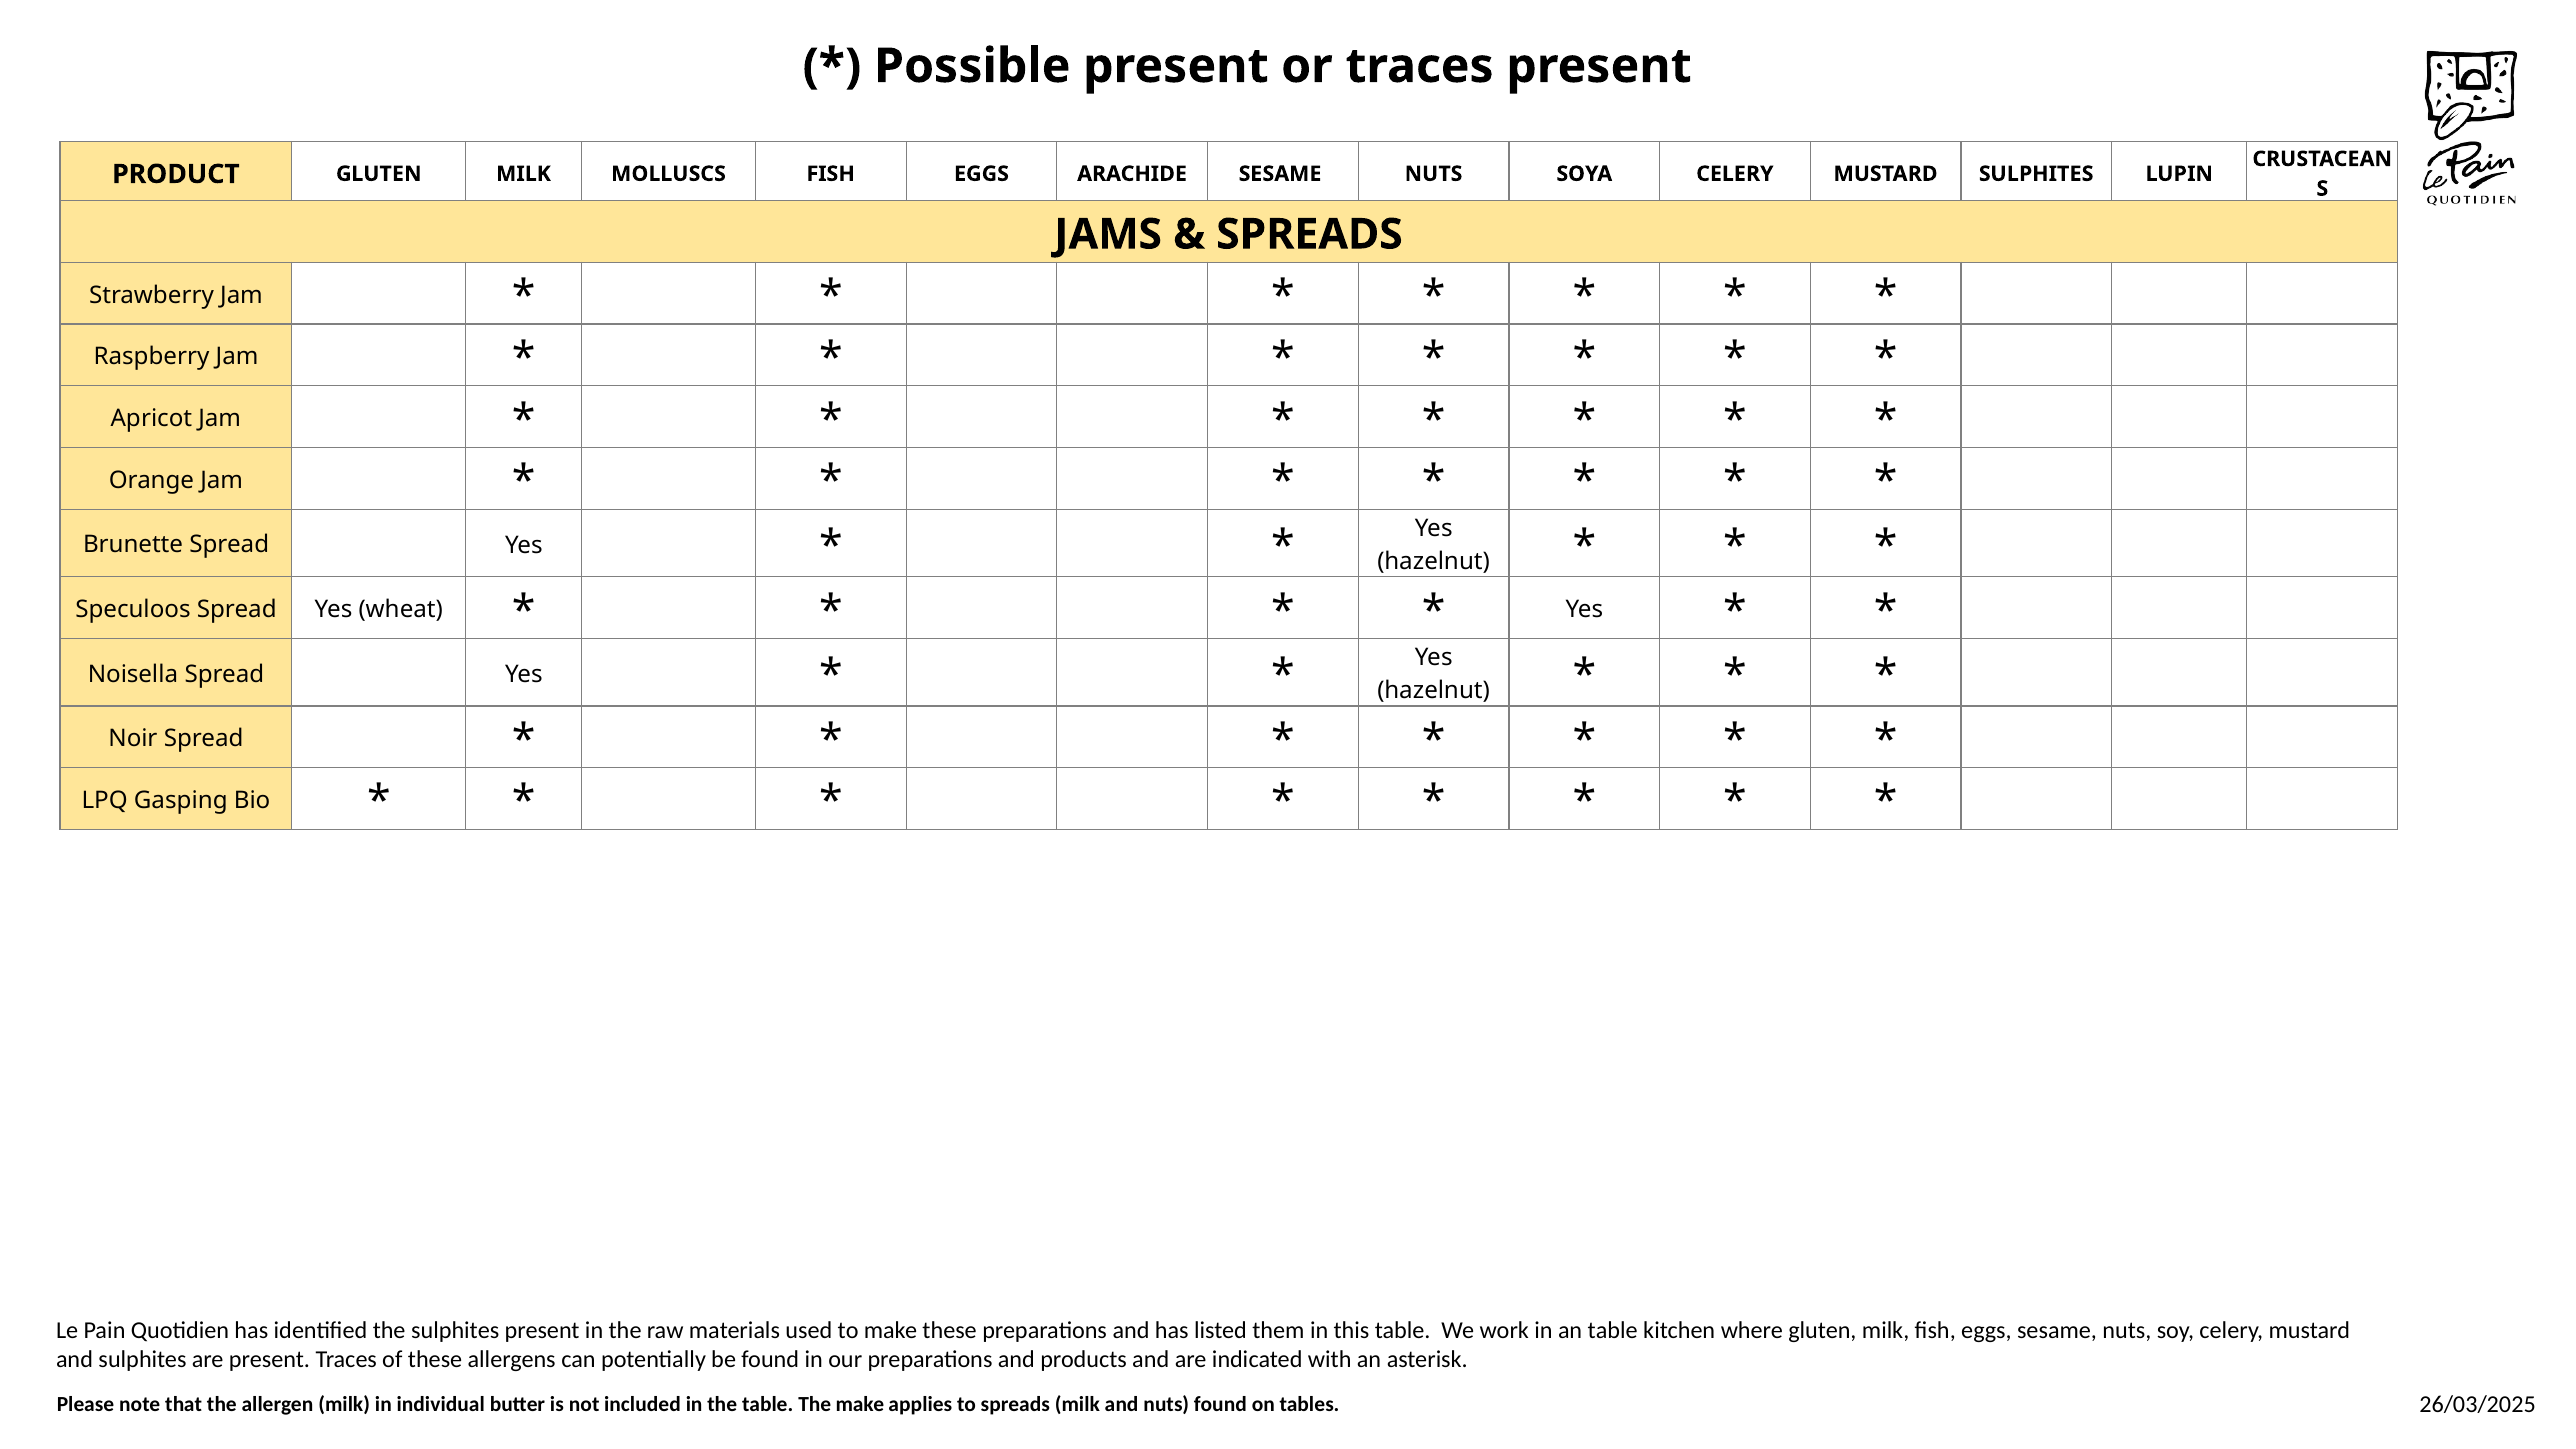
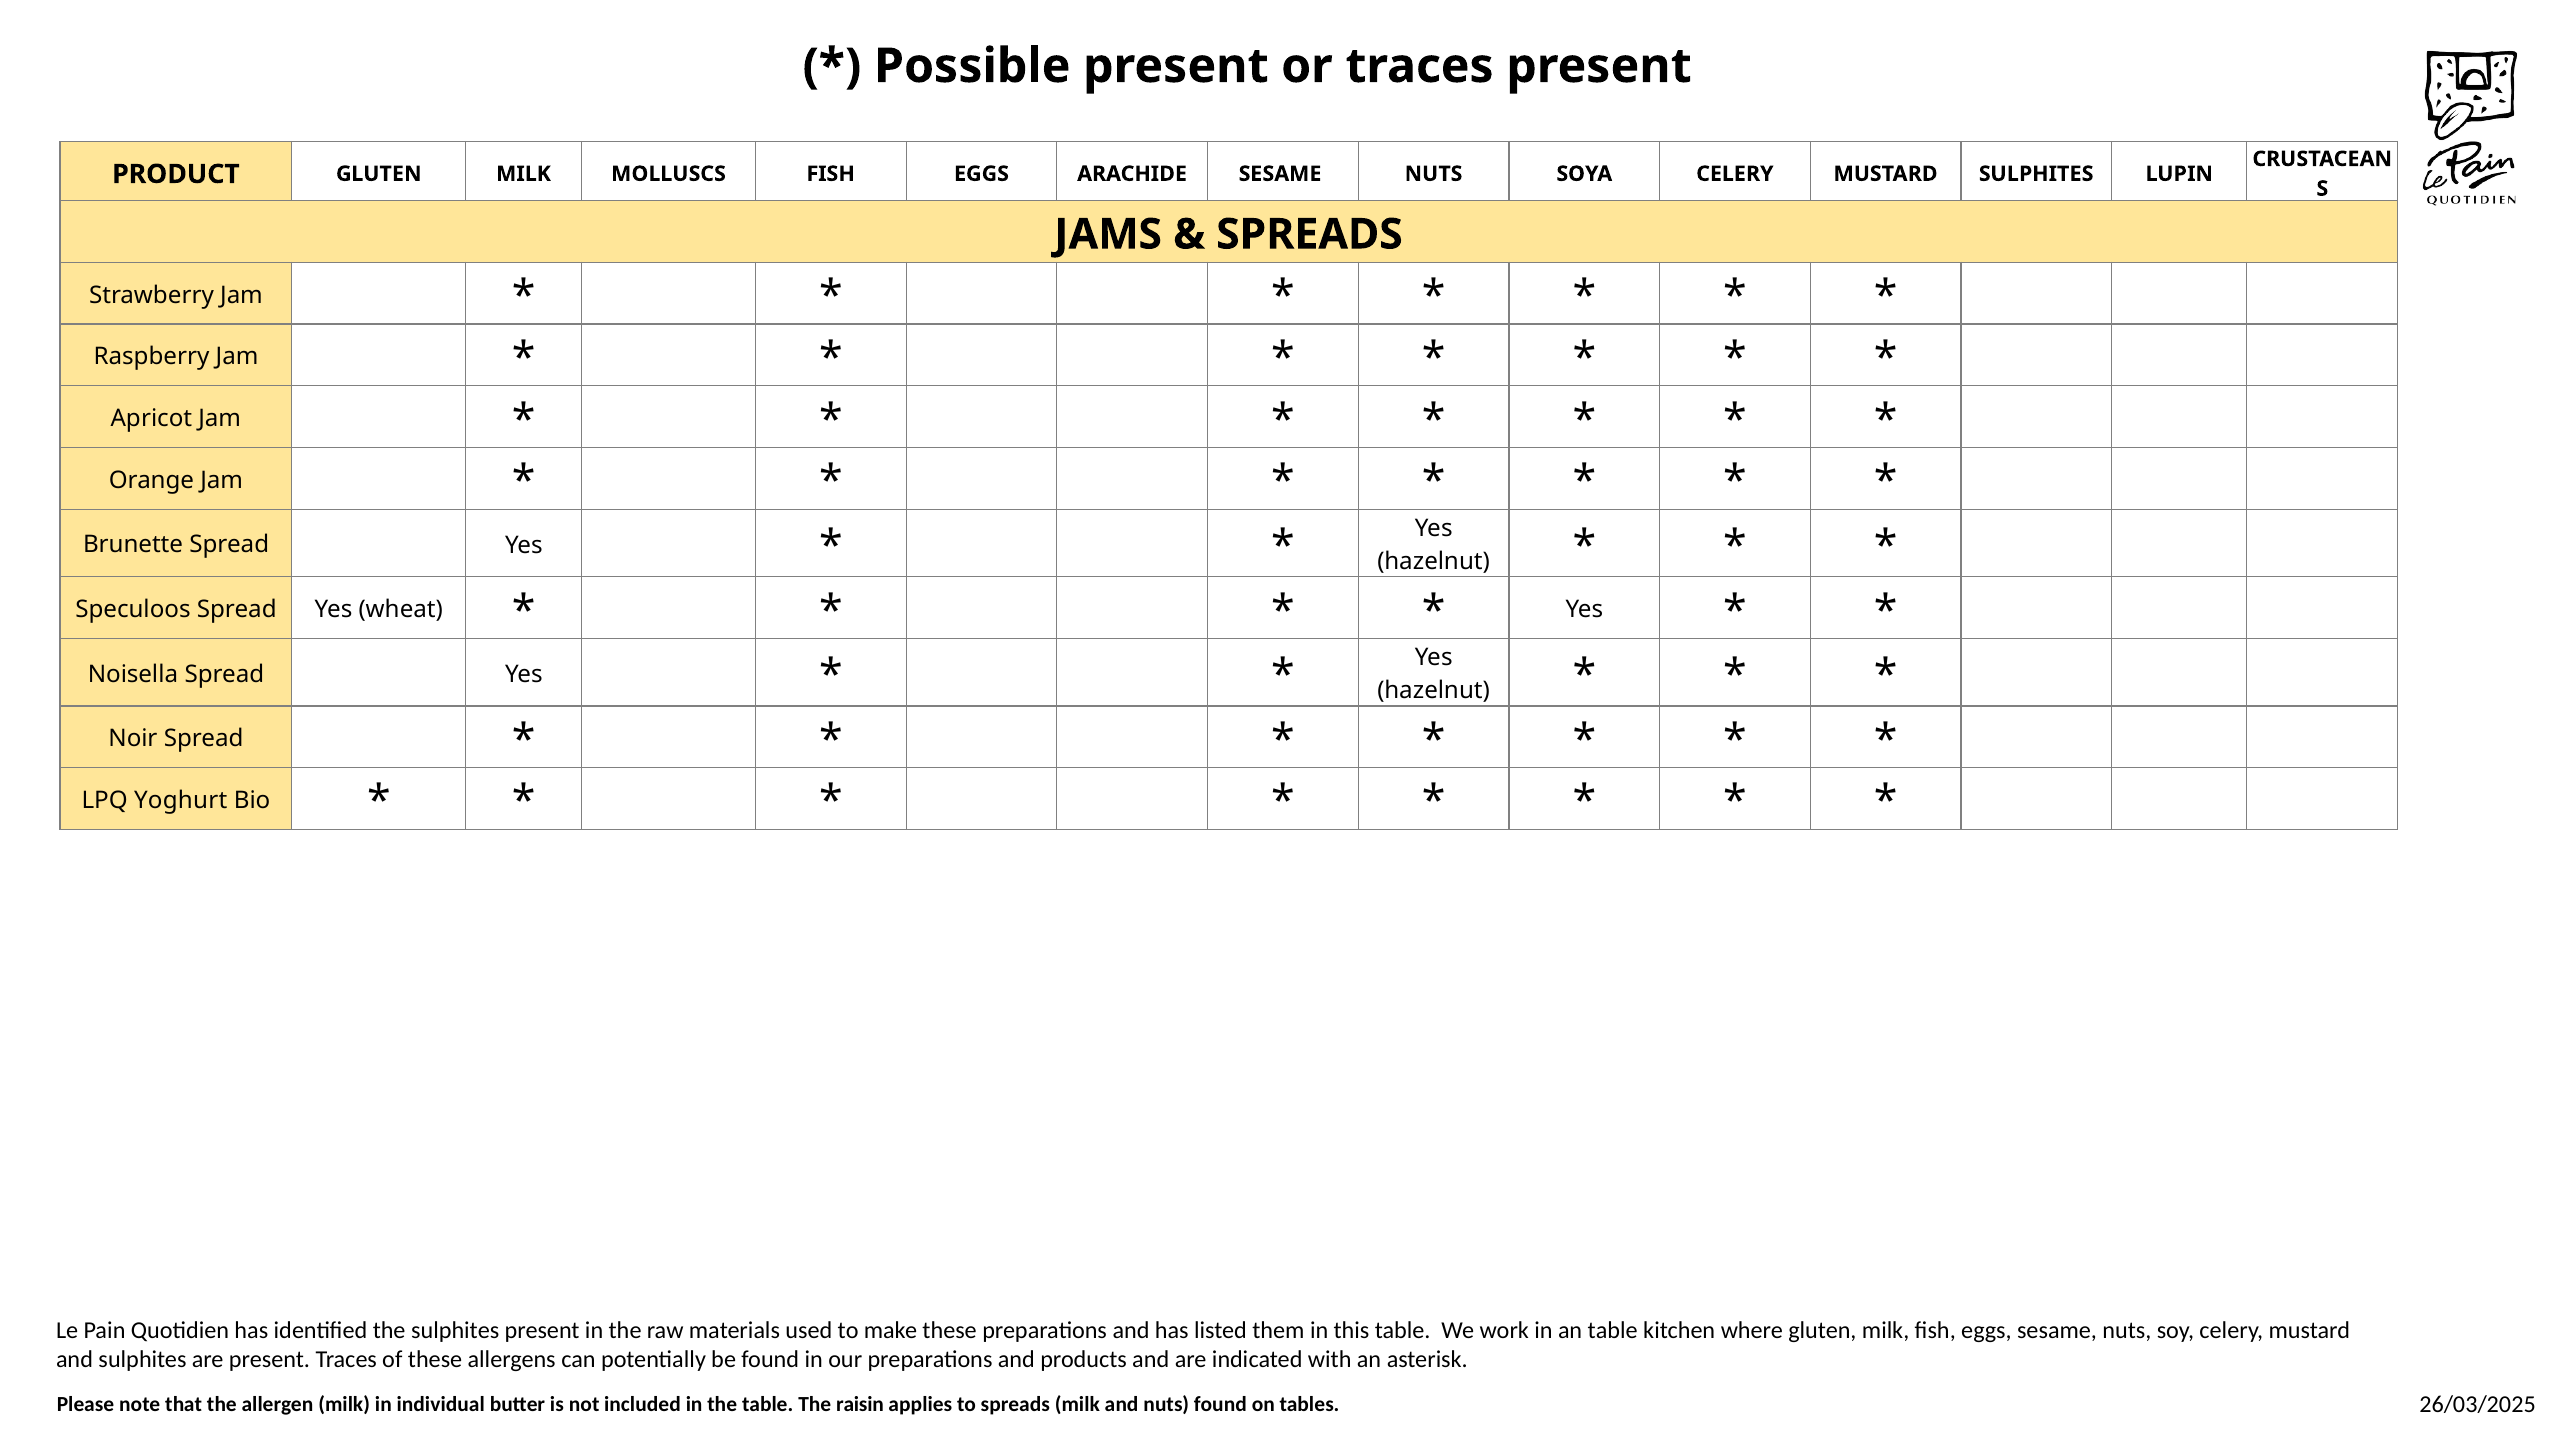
Gasping: Gasping -> Yoghurt
The make: make -> raisin
